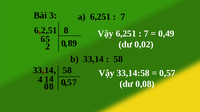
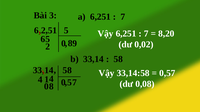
51 8: 8 -> 5
0,49: 0,49 -> 8,20
